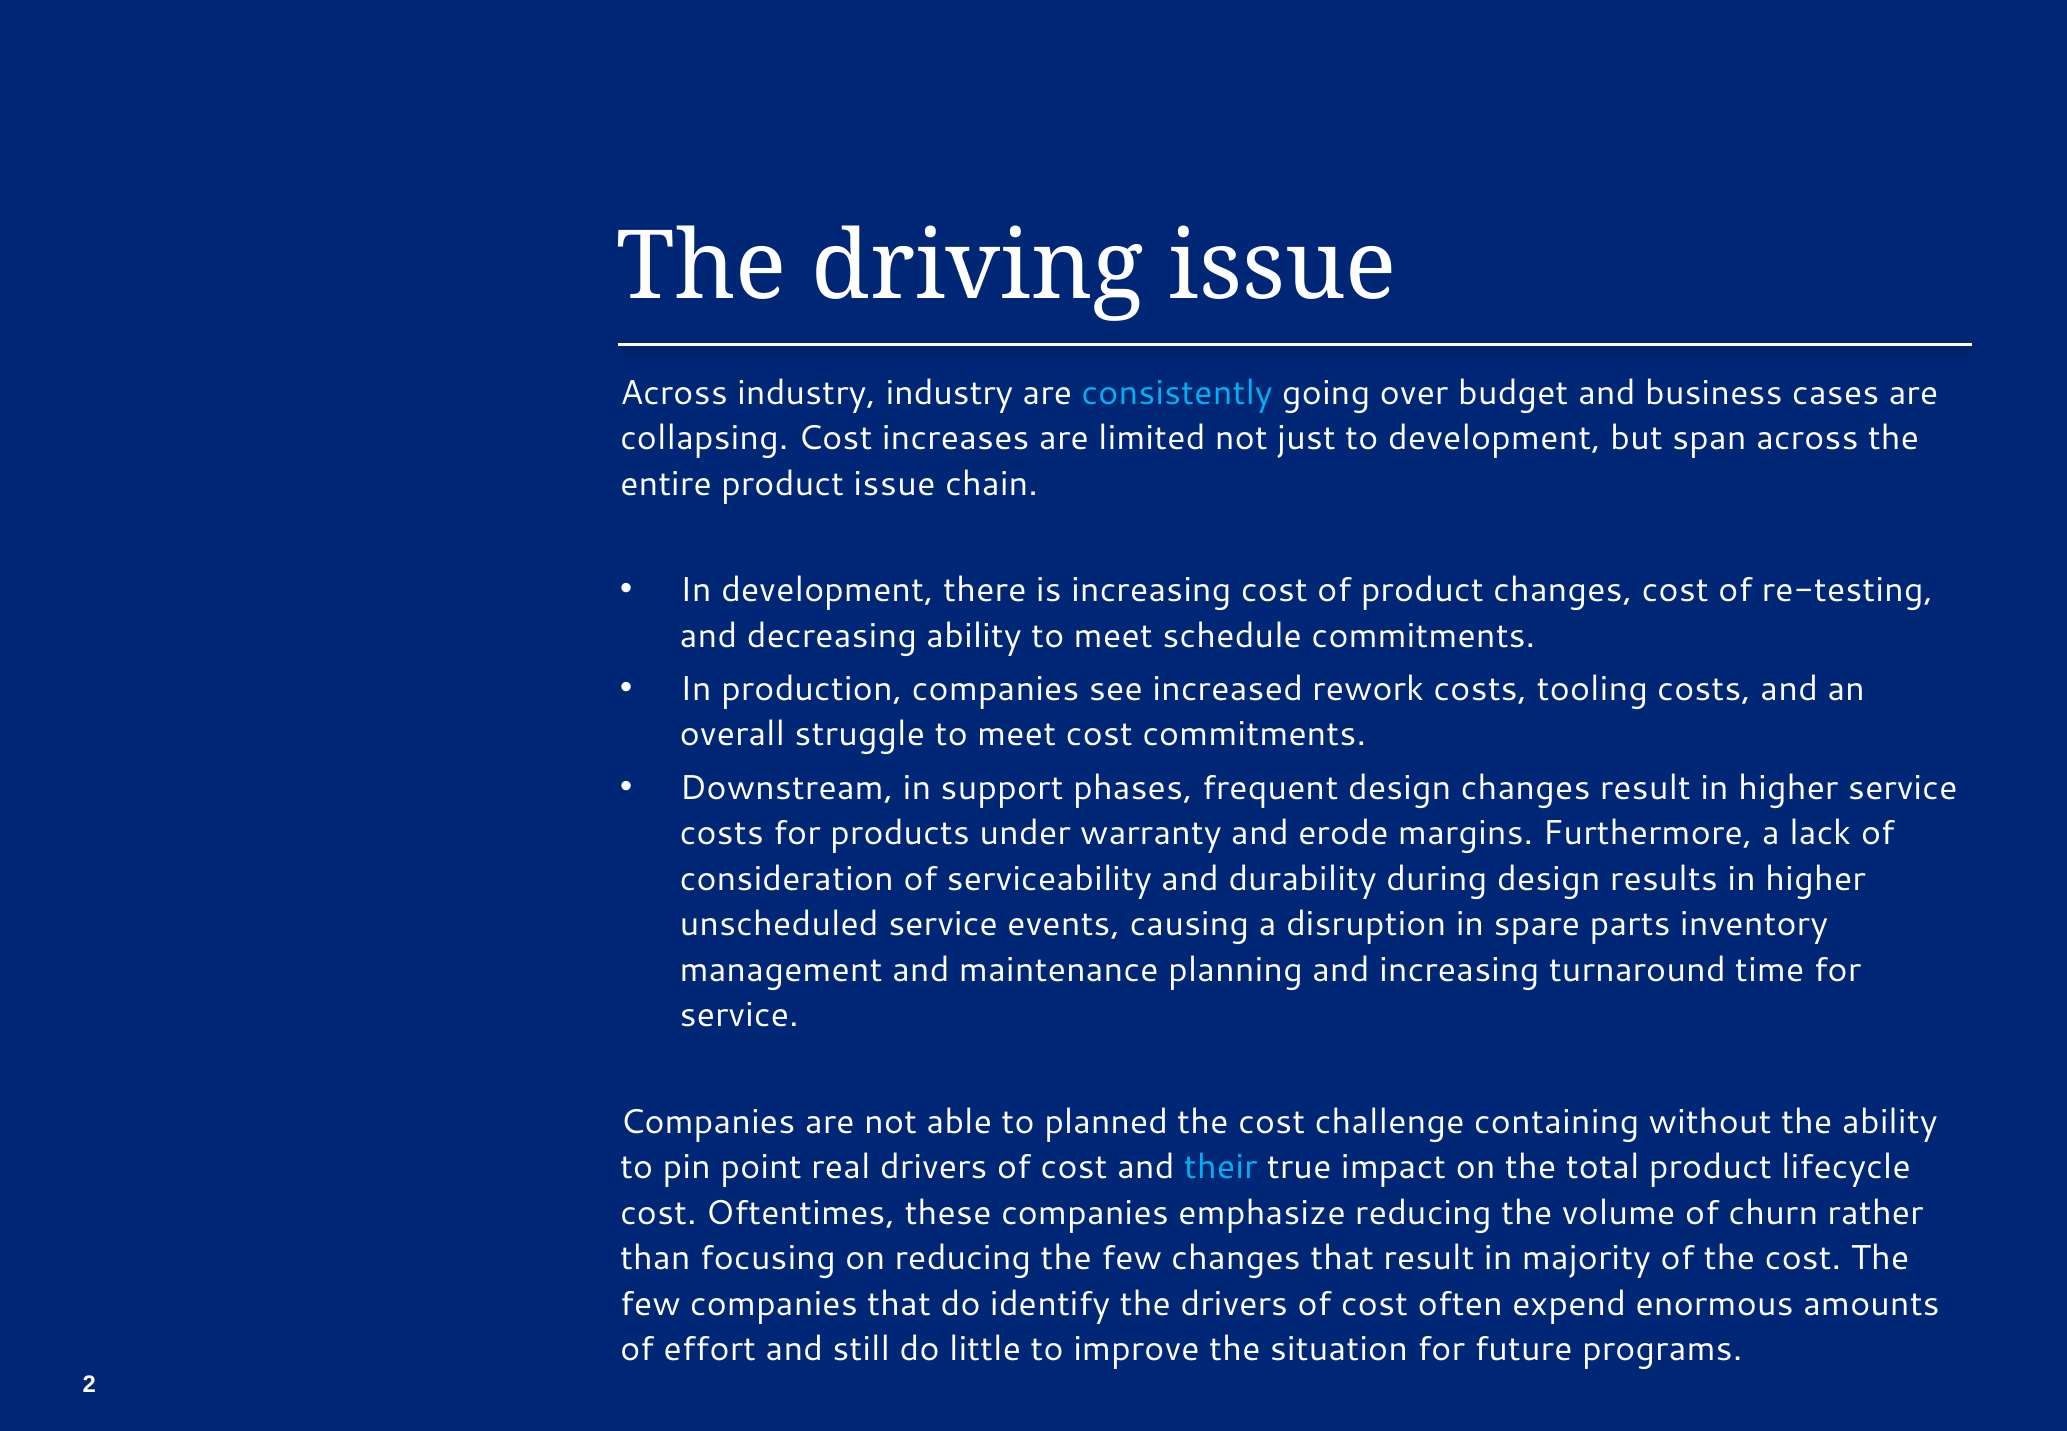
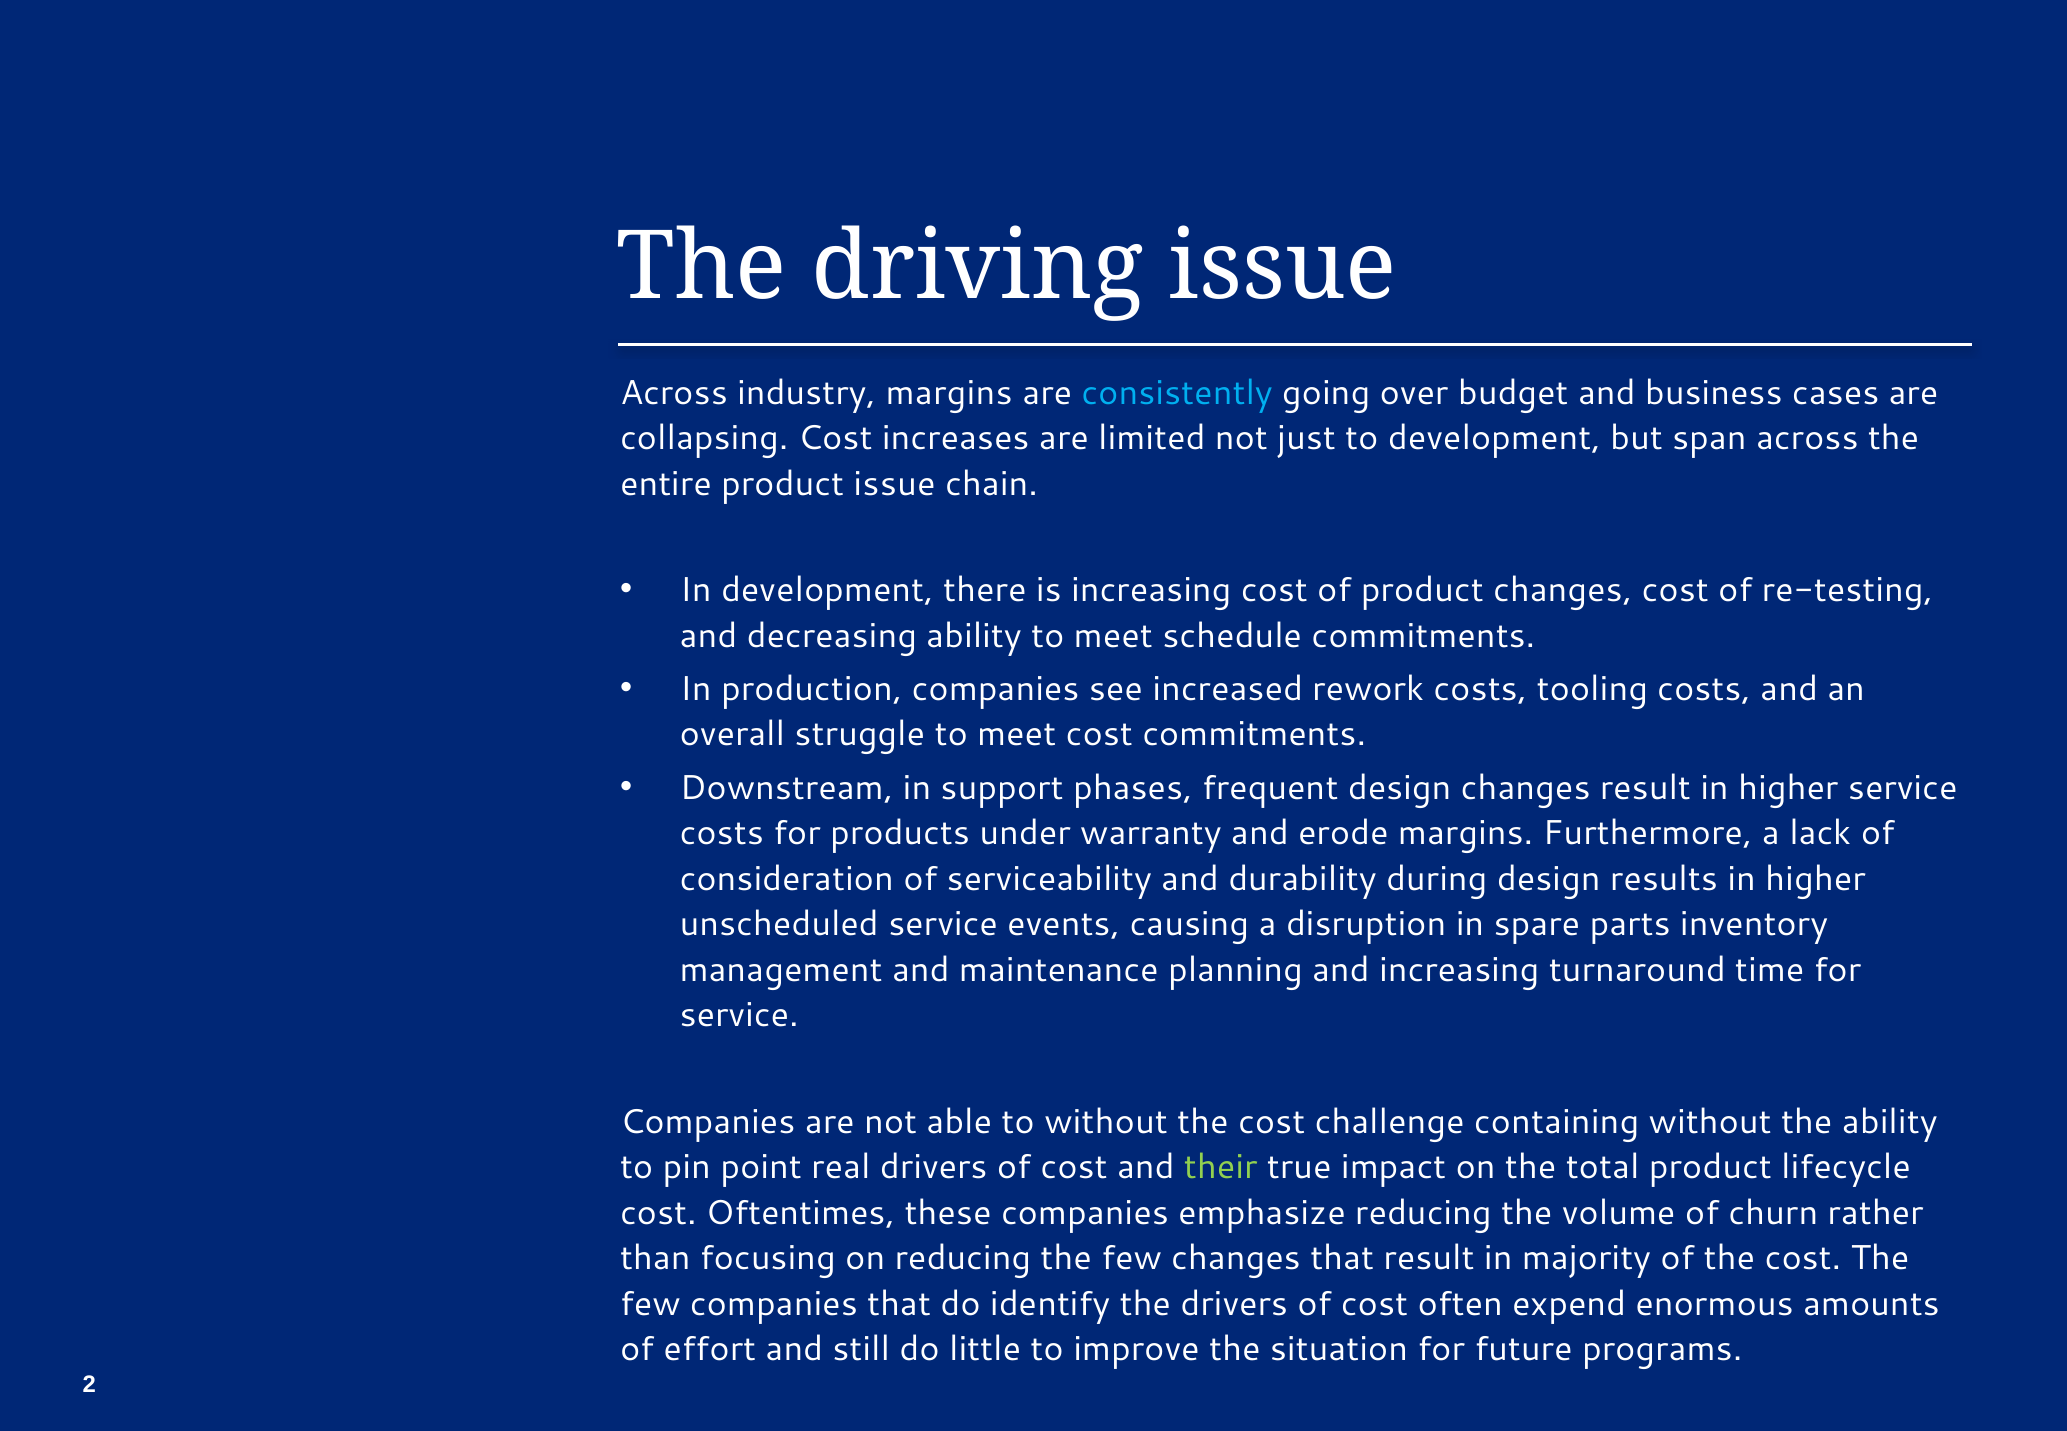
industry industry: industry -> margins
to planned: planned -> without
their colour: light blue -> light green
